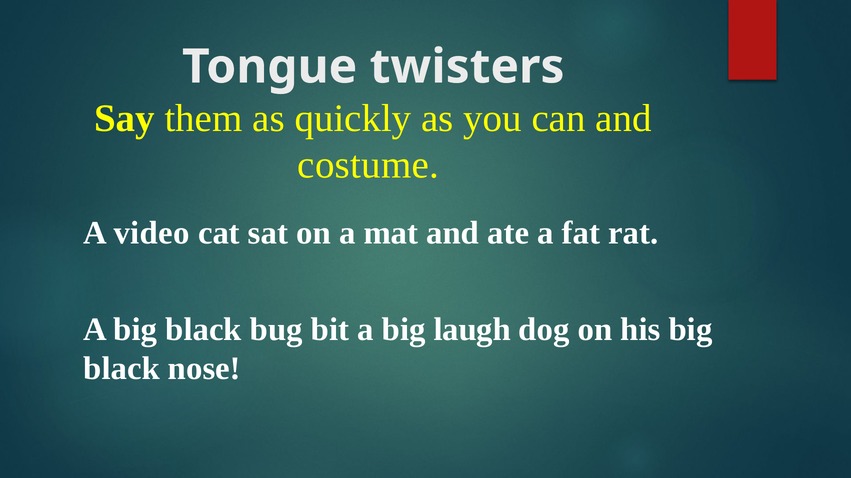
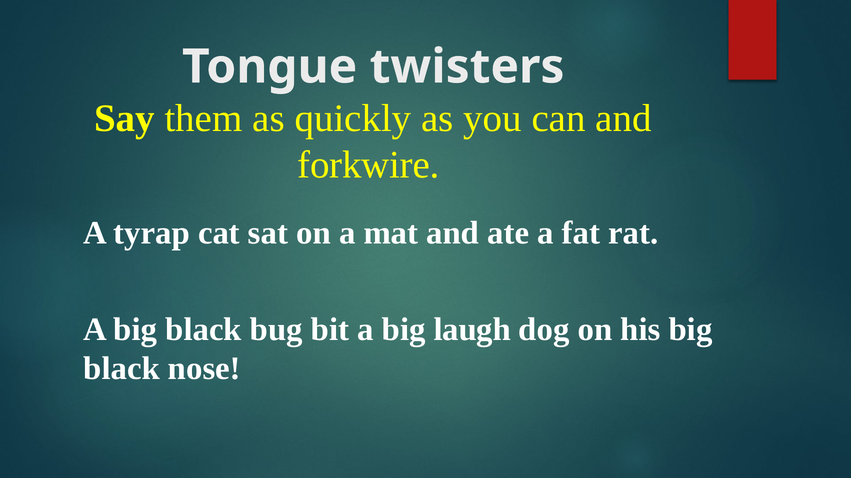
costume: costume -> forkwire
video: video -> tyrap
